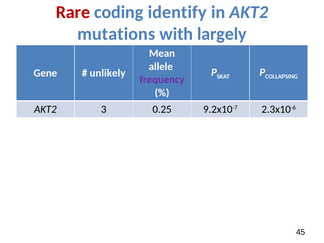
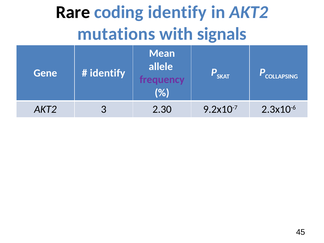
Rare colour: red -> black
largely: largely -> signals
unlikely at (108, 73): unlikely -> identify
0.25: 0.25 -> 2.30
